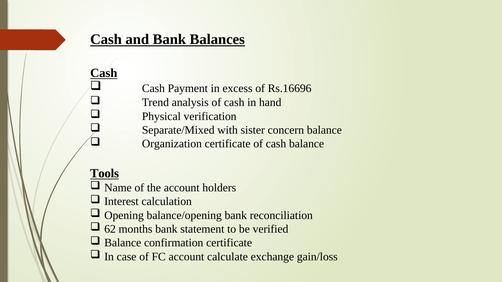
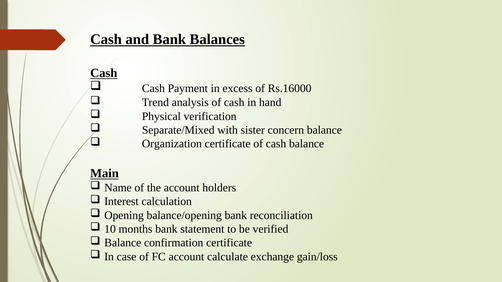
Rs.16696: Rs.16696 -> Rs.16000
Tools: Tools -> Main
62: 62 -> 10
